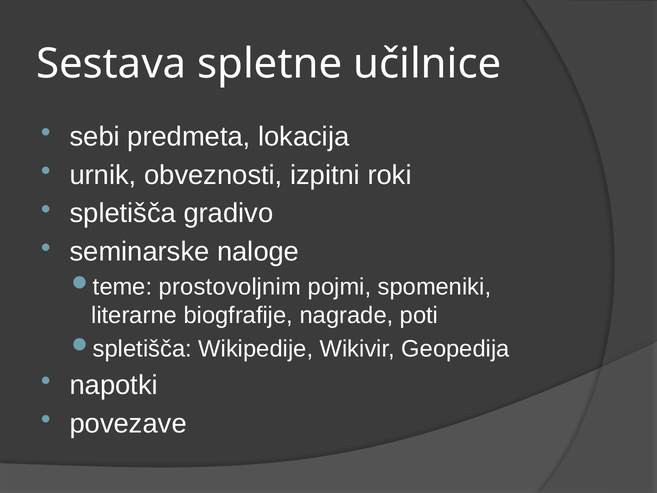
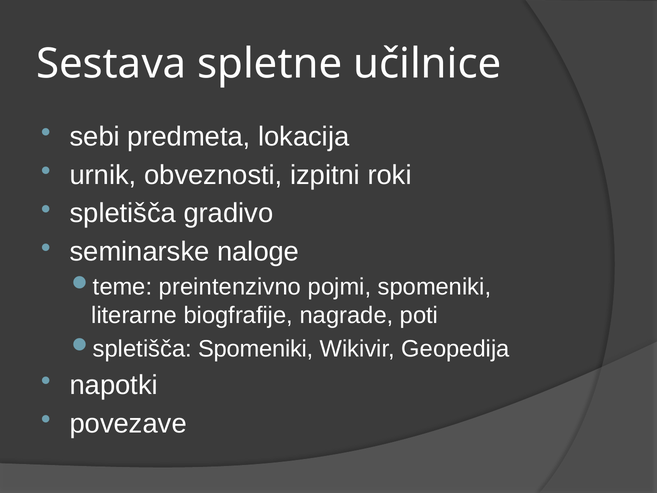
prostovoljnim: prostovoljnim -> preintenzivno
Wikipedije at (256, 349): Wikipedije -> Spomeniki
